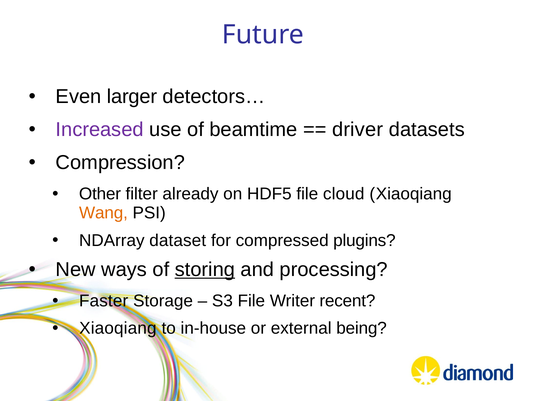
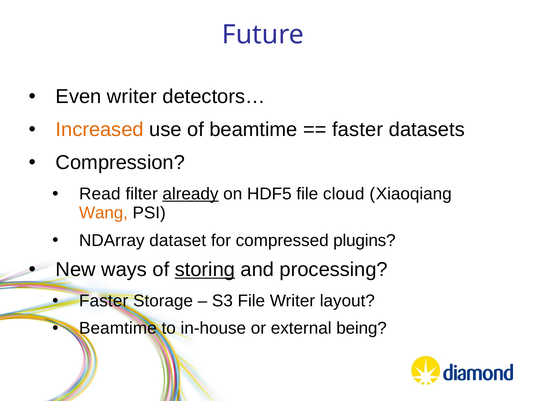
Even larger: larger -> writer
Increased colour: purple -> orange
driver at (358, 130): driver -> faster
Other: Other -> Read
already underline: none -> present
recent: recent -> layout
Xiaoqiang at (118, 329): Xiaoqiang -> Beamtime
